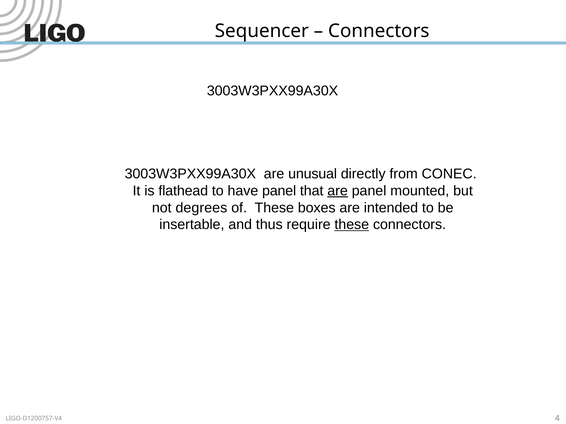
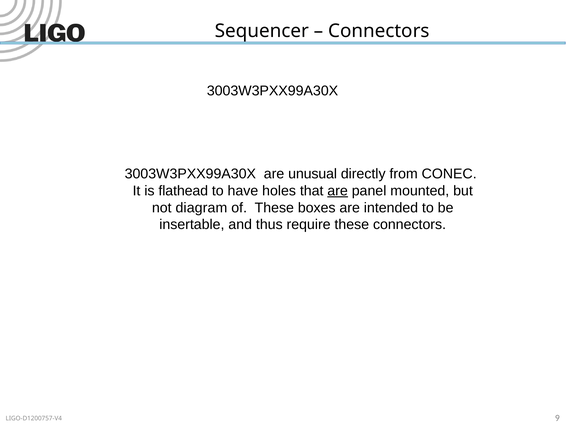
have panel: panel -> holes
degrees: degrees -> diagram
these at (352, 225) underline: present -> none
4: 4 -> 9
